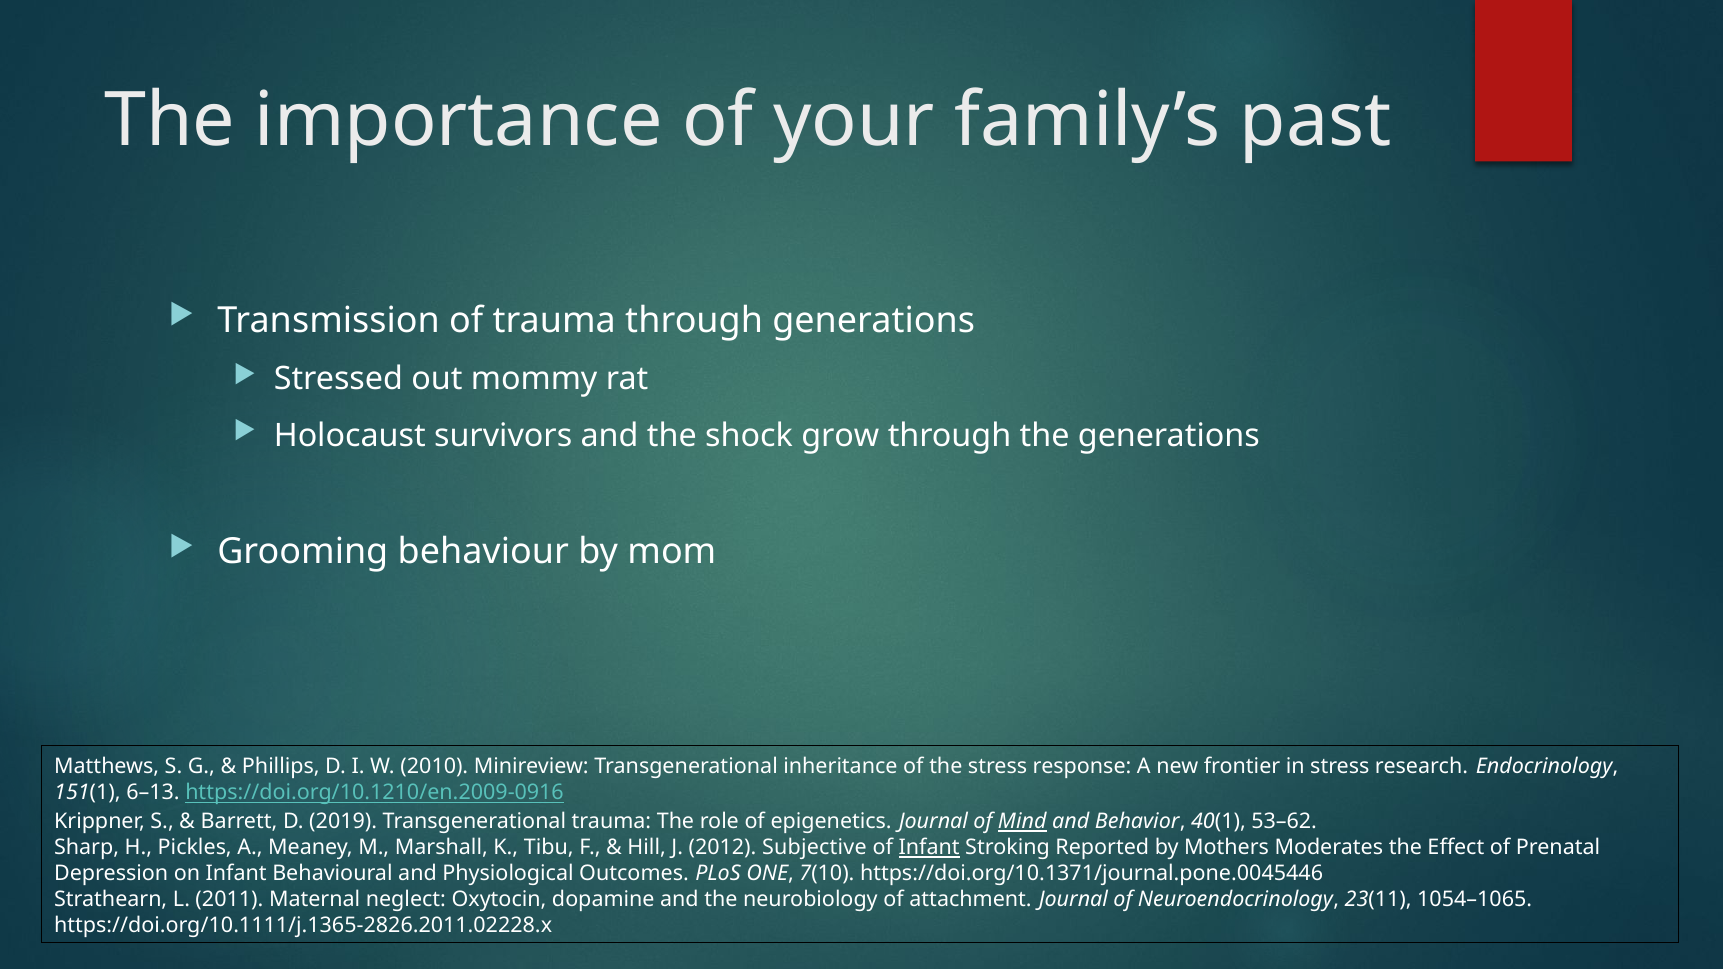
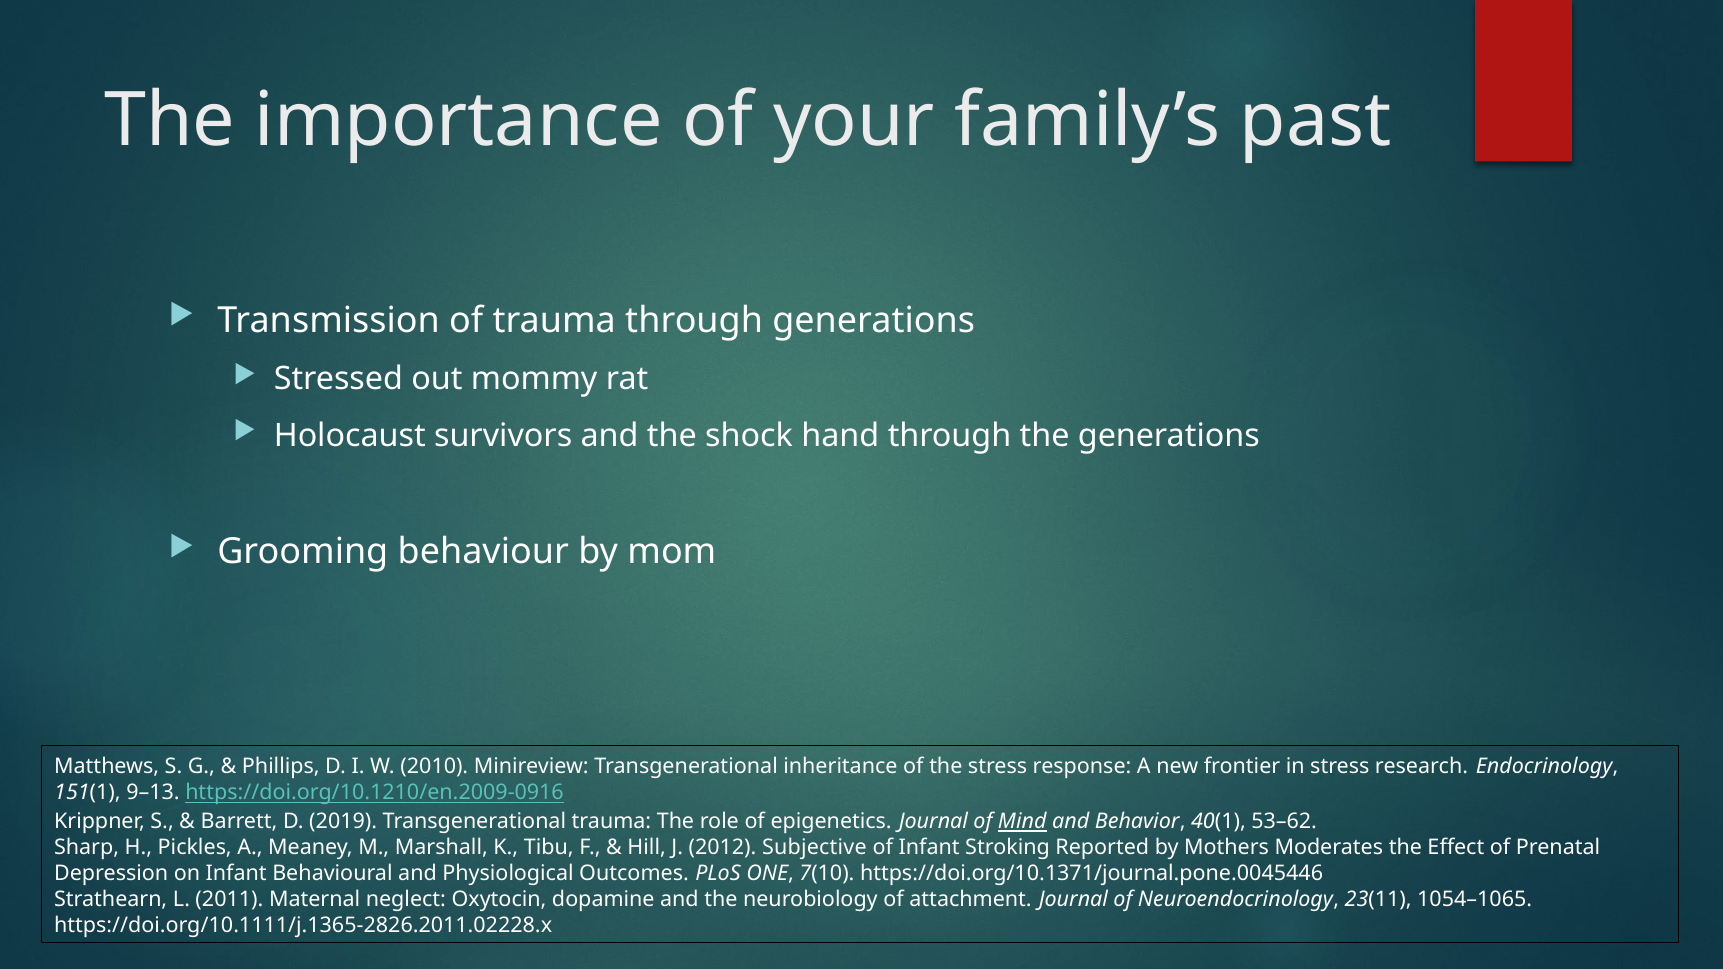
grow: grow -> hand
6–13: 6–13 -> 9–13
Infant at (929, 848) underline: present -> none
